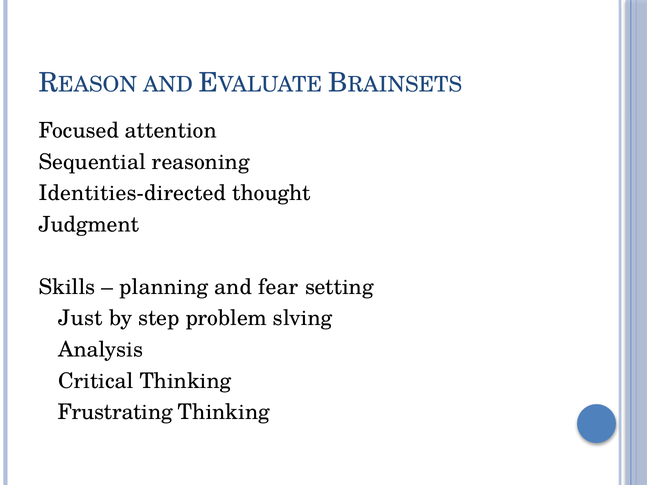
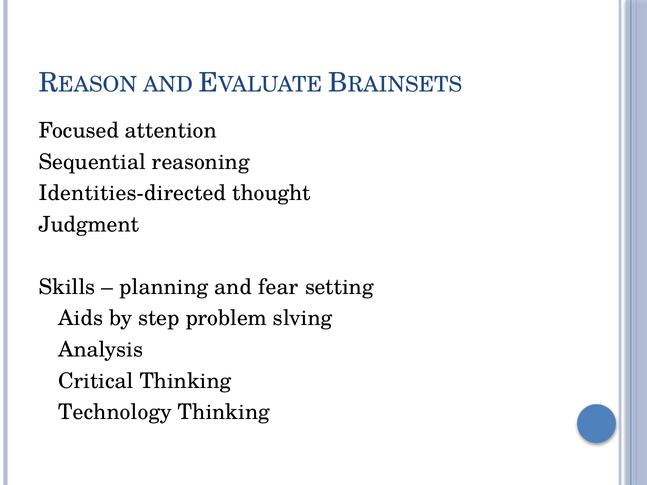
Just: Just -> Aids
Frustrating: Frustrating -> Technology
